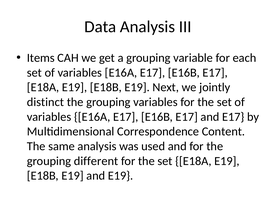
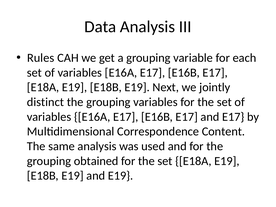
Items: Items -> Rules
different: different -> obtained
